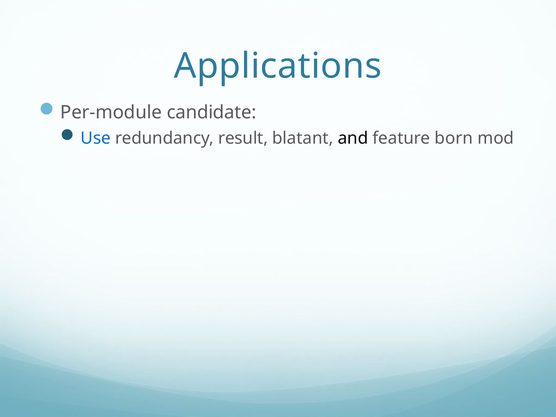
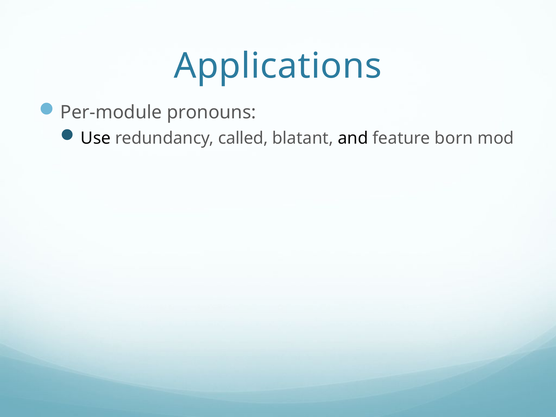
candidate: candidate -> pronouns
Use colour: blue -> black
result: result -> called
